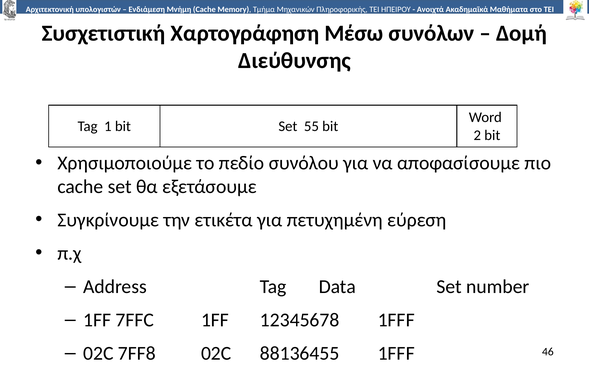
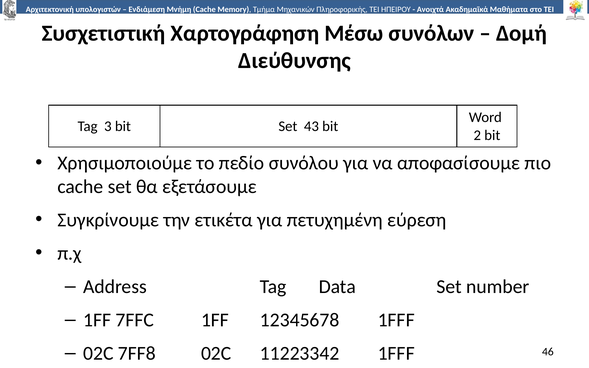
1: 1 -> 3
55: 55 -> 43
88136455: 88136455 -> 11223342
